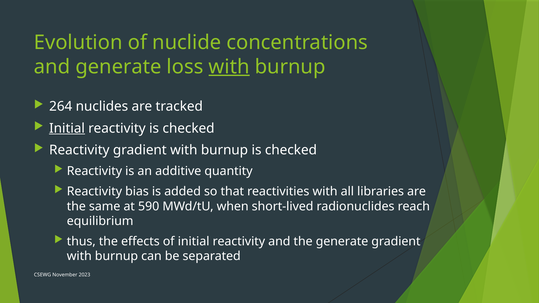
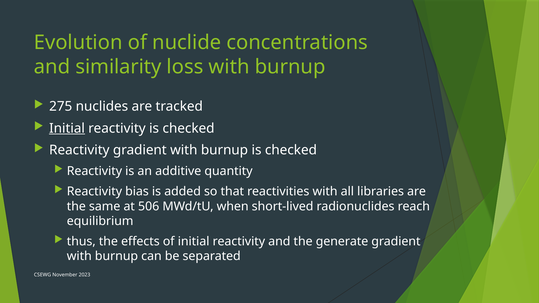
and generate: generate -> similarity
with at (229, 67) underline: present -> none
264: 264 -> 275
590: 590 -> 506
